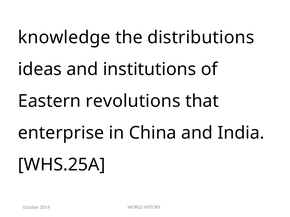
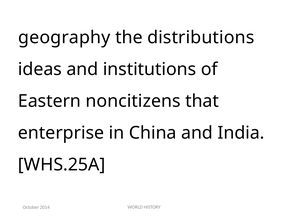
knowledge: knowledge -> geography
revolutions: revolutions -> noncitizens
